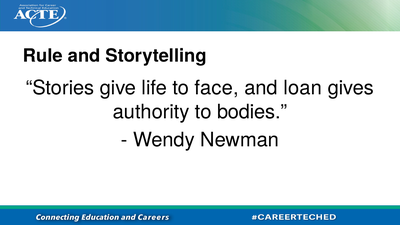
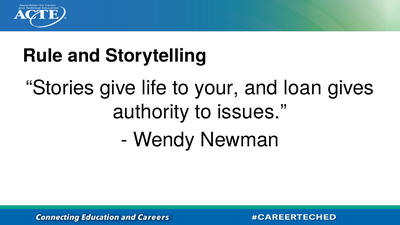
face: face -> your
bodies: bodies -> issues
